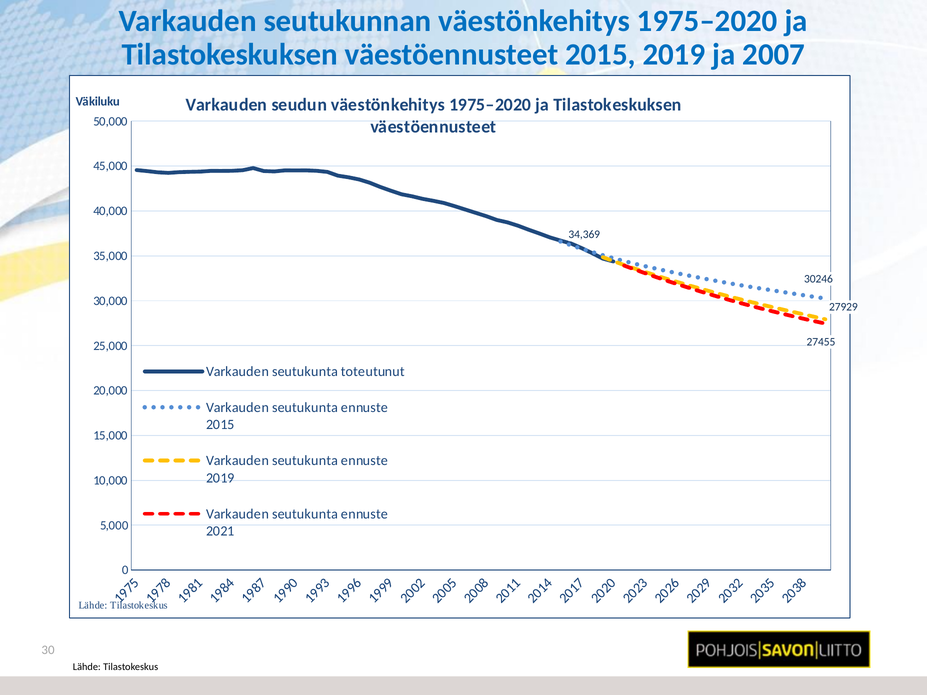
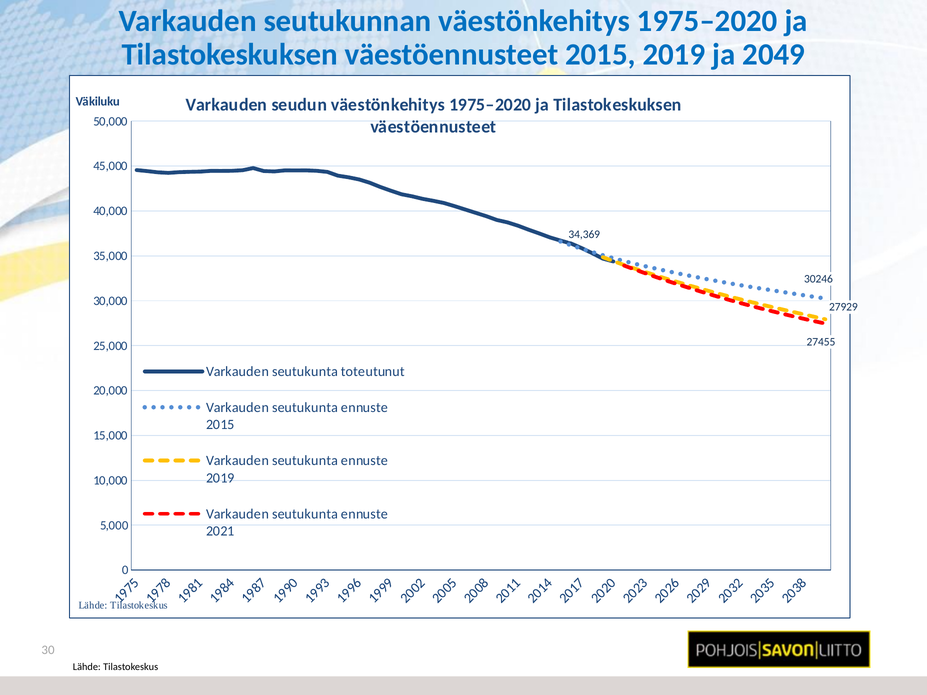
2007: 2007 -> 2049
